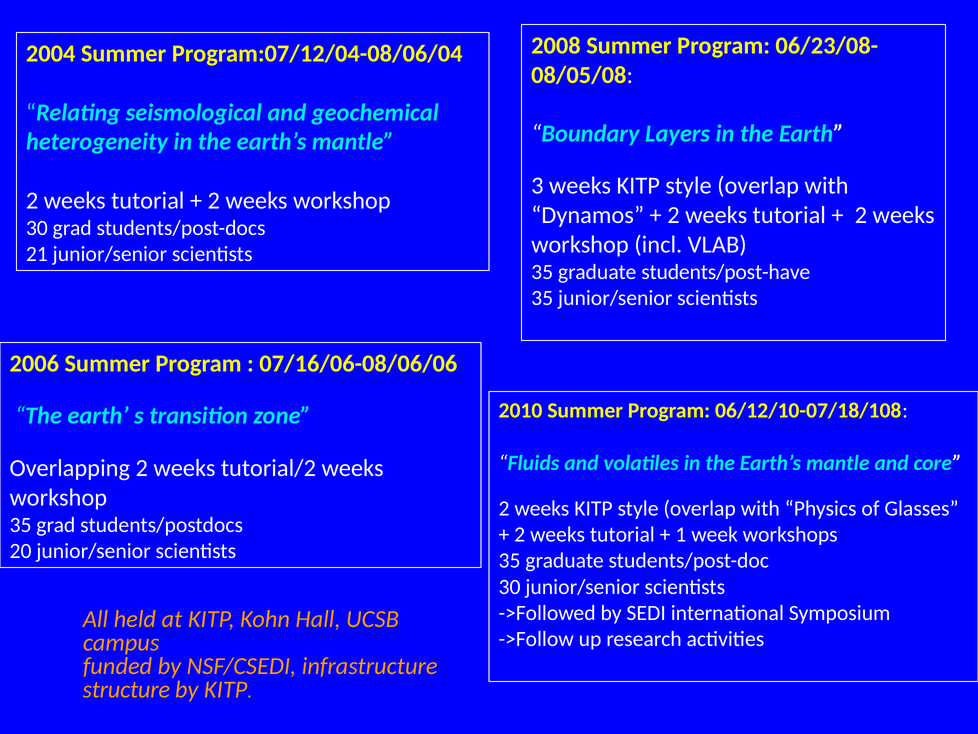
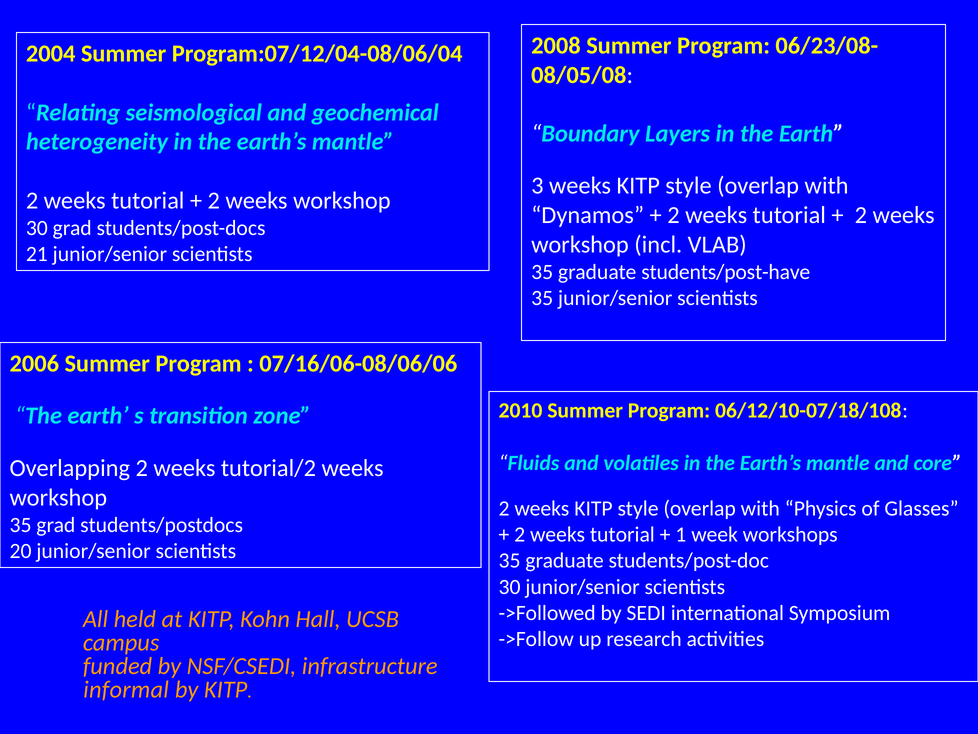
structure: structure -> informal
